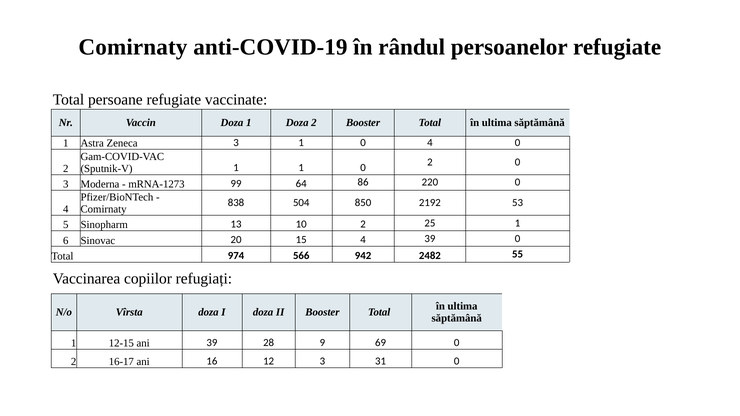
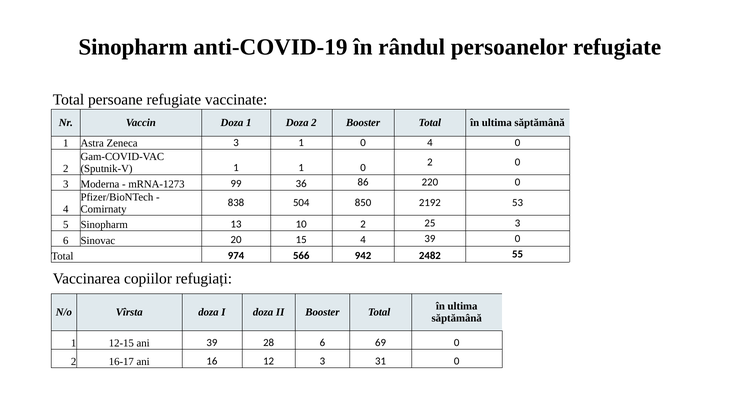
Comirnaty at (133, 47): Comirnaty -> Sinopharm
64: 64 -> 36
25 1: 1 -> 3
28 9: 9 -> 6
